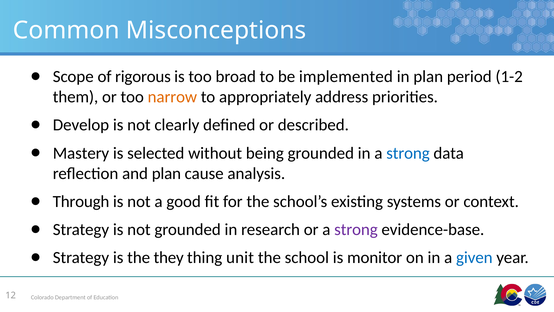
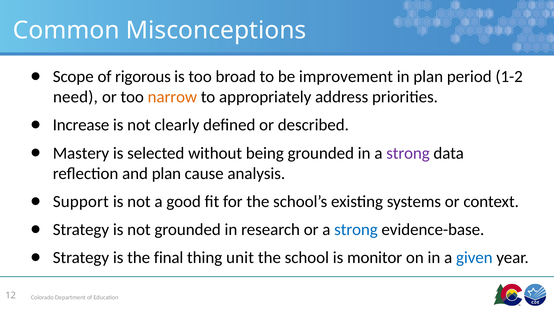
implemented: implemented -> improvement
them: them -> need
Develop: Develop -> Increase
strong at (408, 153) colour: blue -> purple
Through: Through -> Support
strong at (356, 229) colour: purple -> blue
they: they -> final
